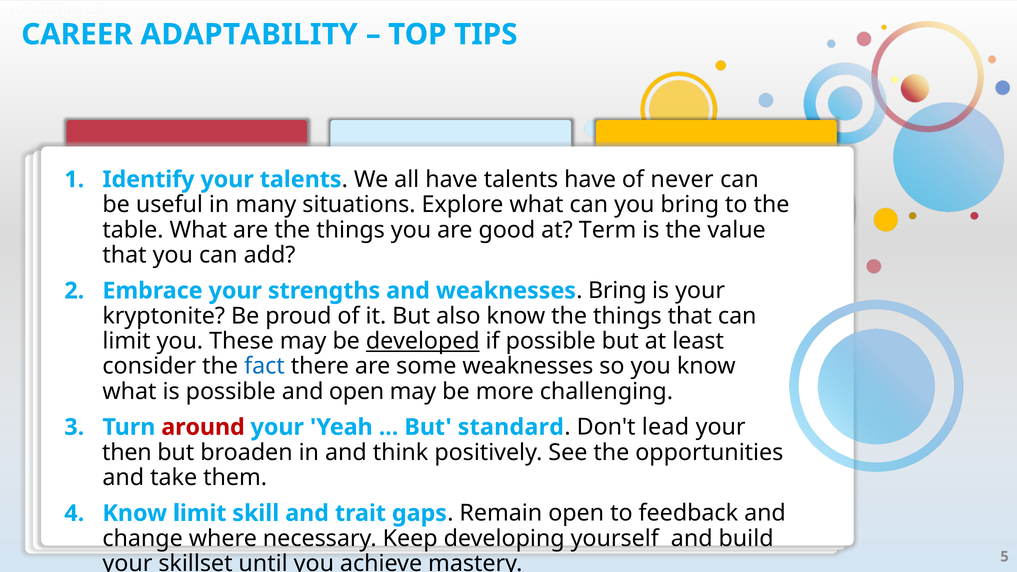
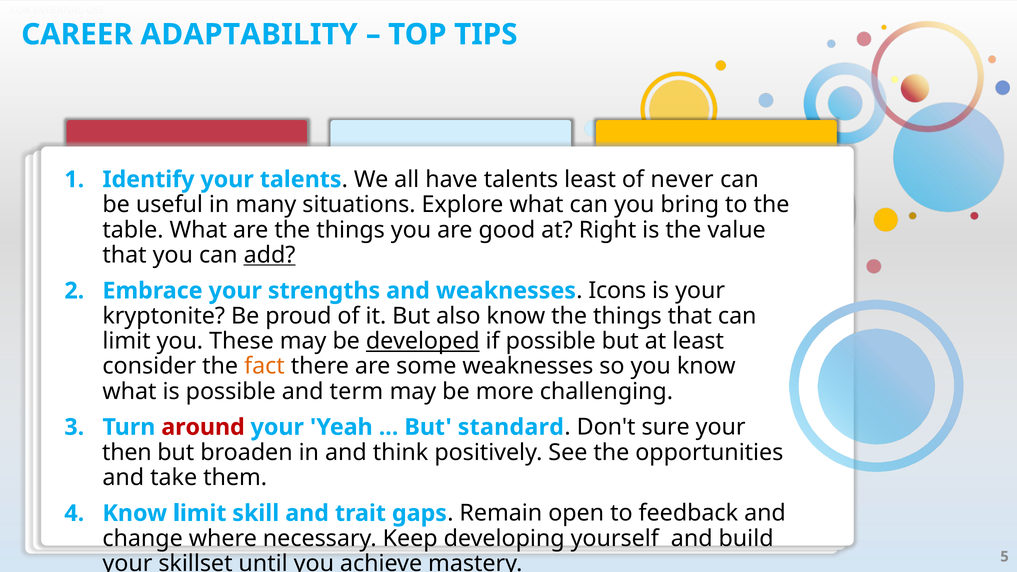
talents have: have -> least
Term: Term -> Right
add underline: none -> present
Bring at (617, 291): Bring -> Icons
fact colour: blue -> orange
and open: open -> term
lead: lead -> sure
